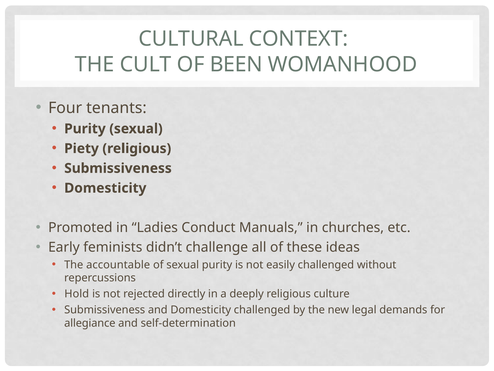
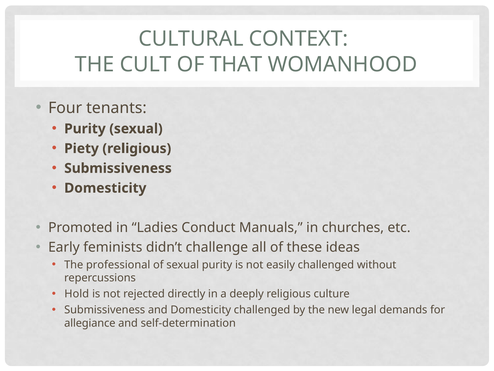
BEEN: BEEN -> THAT
accountable: accountable -> professional
